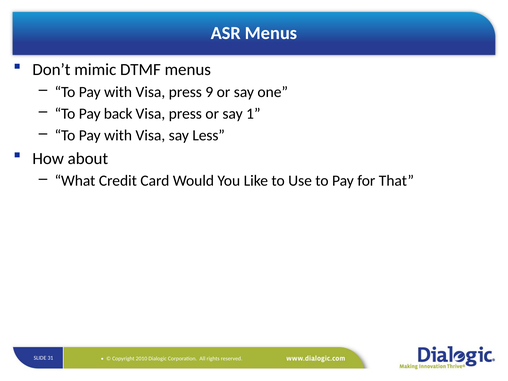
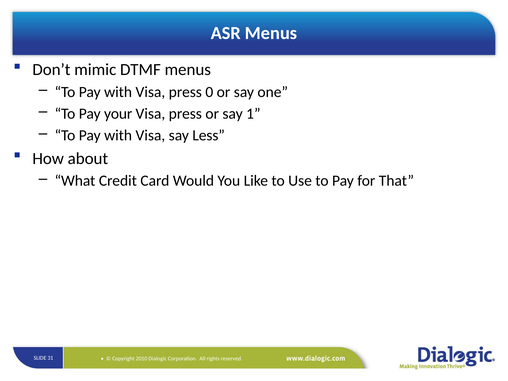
9: 9 -> 0
back: back -> your
